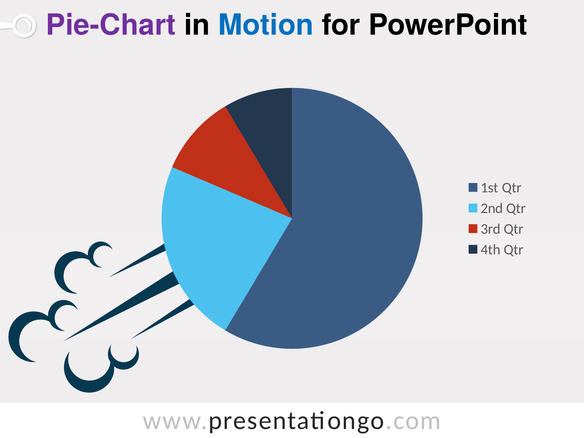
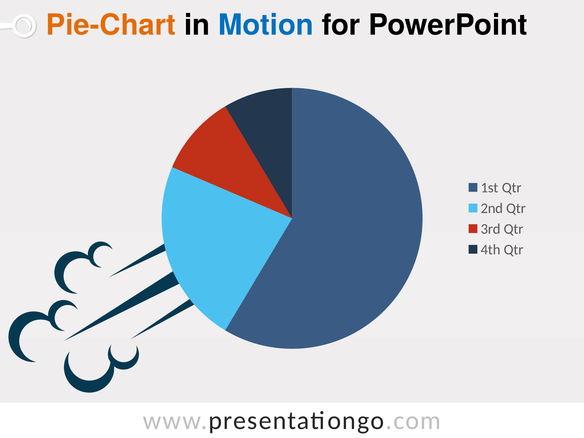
Pie-Chart colour: purple -> orange
